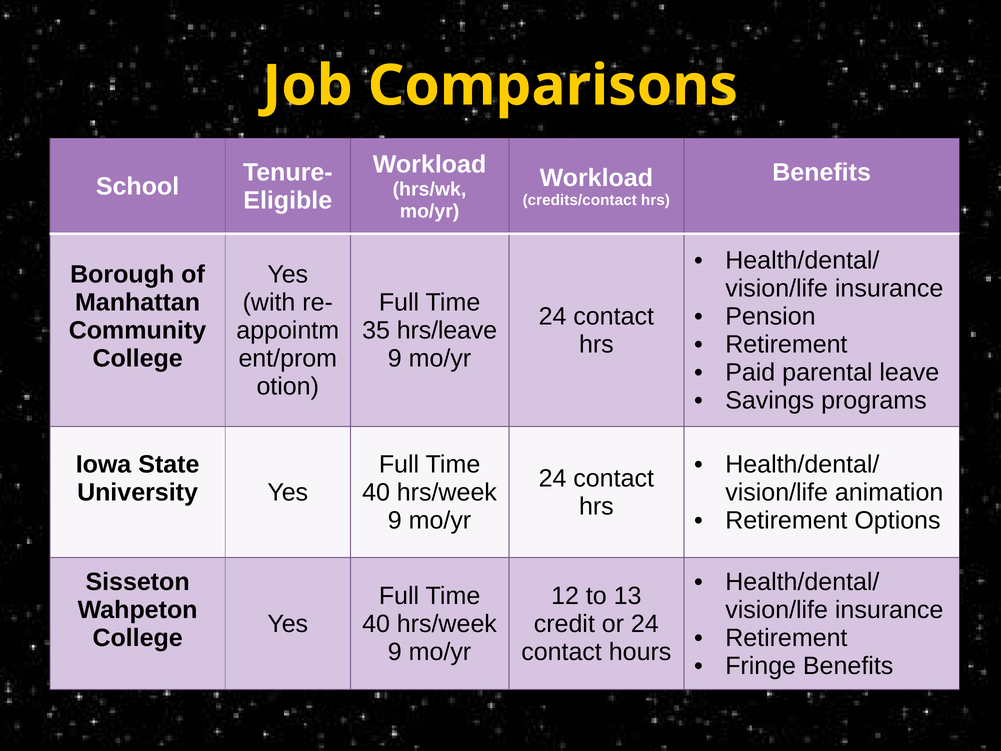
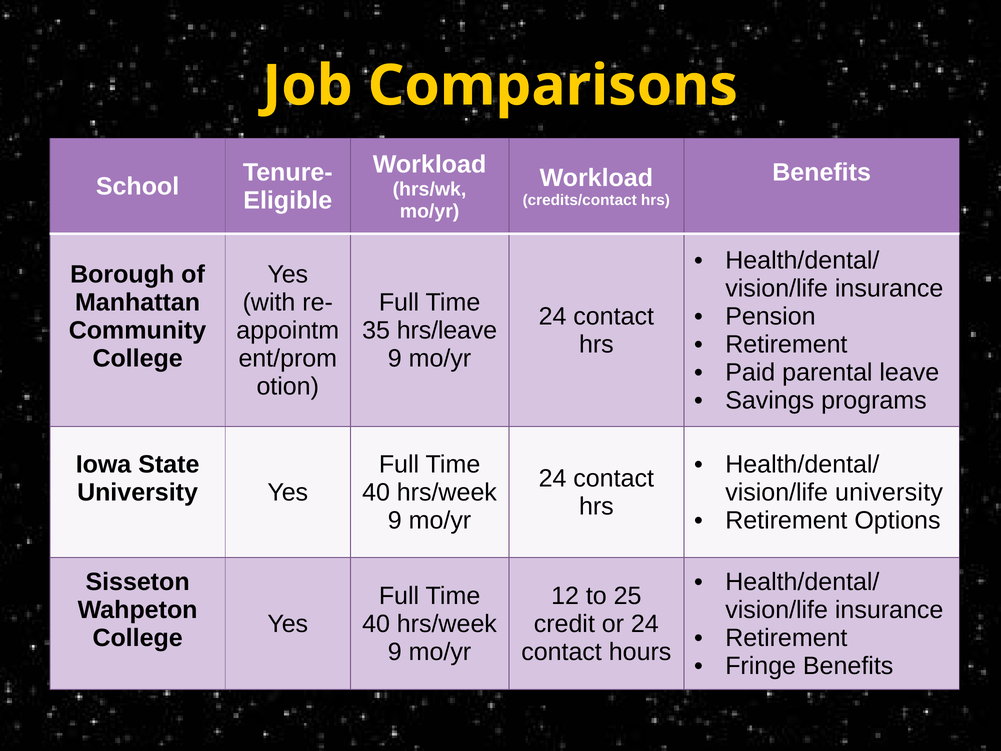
animation at (889, 492): animation -> university
13: 13 -> 25
